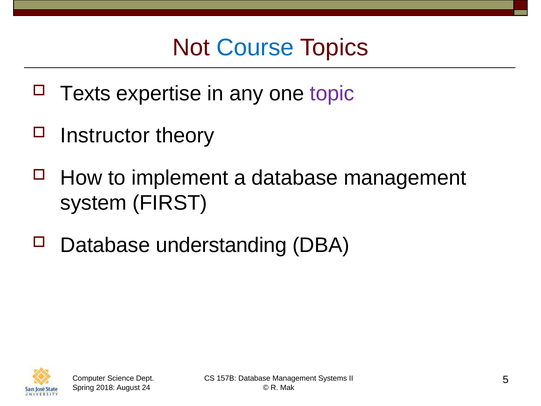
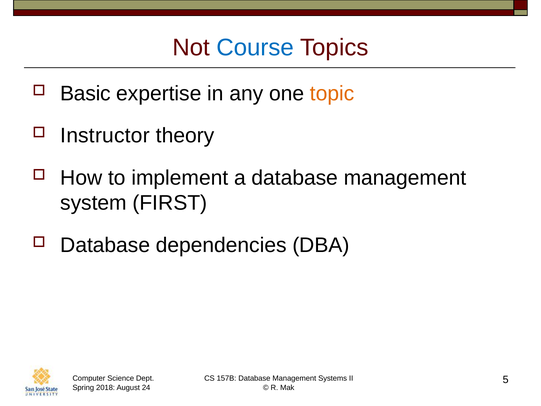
Texts: Texts -> Basic
topic colour: purple -> orange
understanding: understanding -> dependencies
